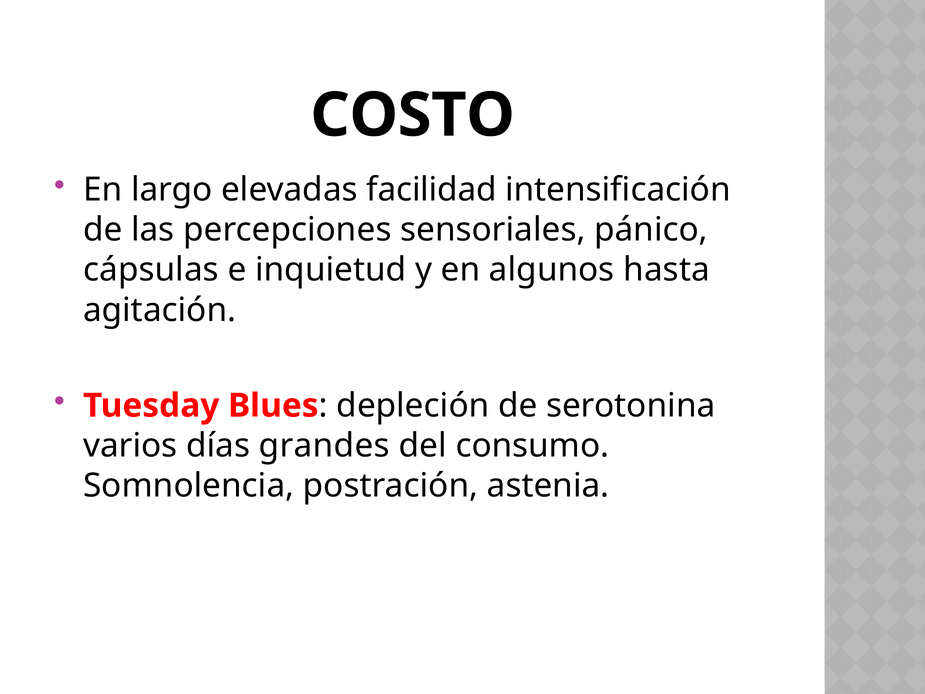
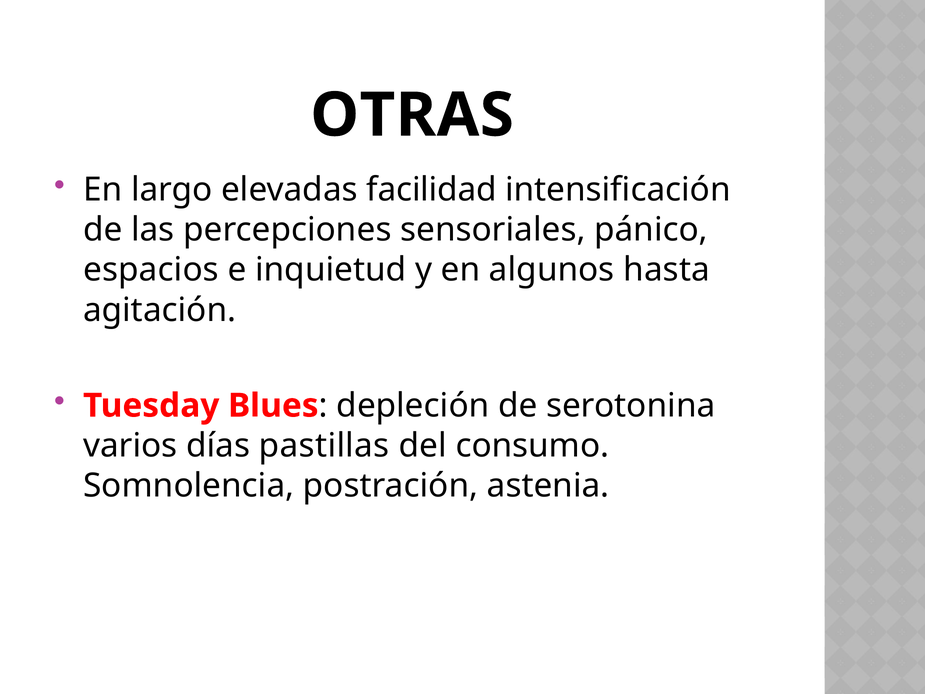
COSTO: COSTO -> OTRAS
cápsulas: cápsulas -> espacios
grandes: grandes -> pastillas
